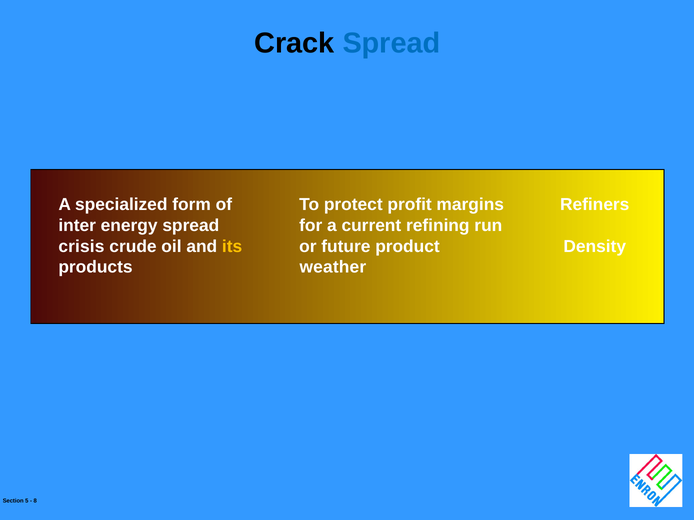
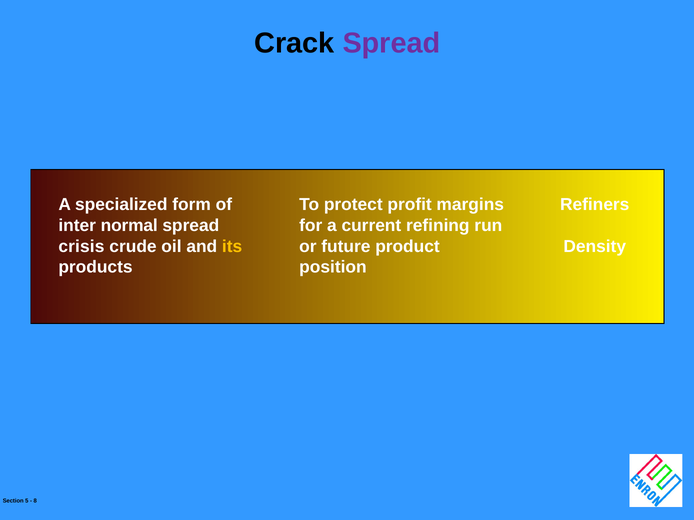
Spread at (392, 43) colour: blue -> purple
energy: energy -> normal
weather: weather -> position
